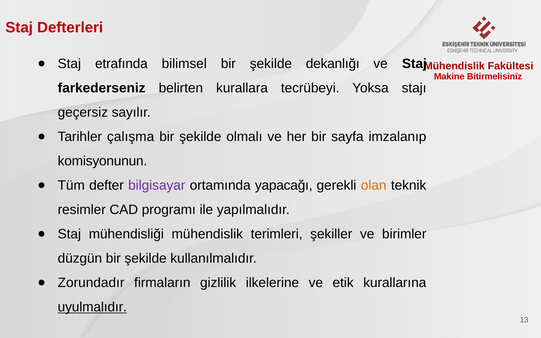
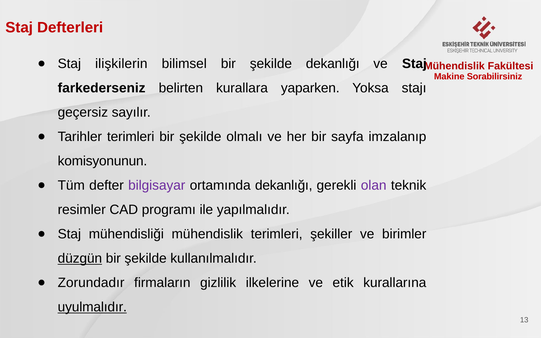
etrafında: etrafında -> ilişkilerin
Bitirmelisiniz: Bitirmelisiniz -> Sorabilirsiniz
tecrübeyi: tecrübeyi -> yaparken
Tarihler çalışma: çalışma -> terimleri
ortamında yapacağı: yapacağı -> dekanlığı
olan colour: orange -> purple
düzgün underline: none -> present
